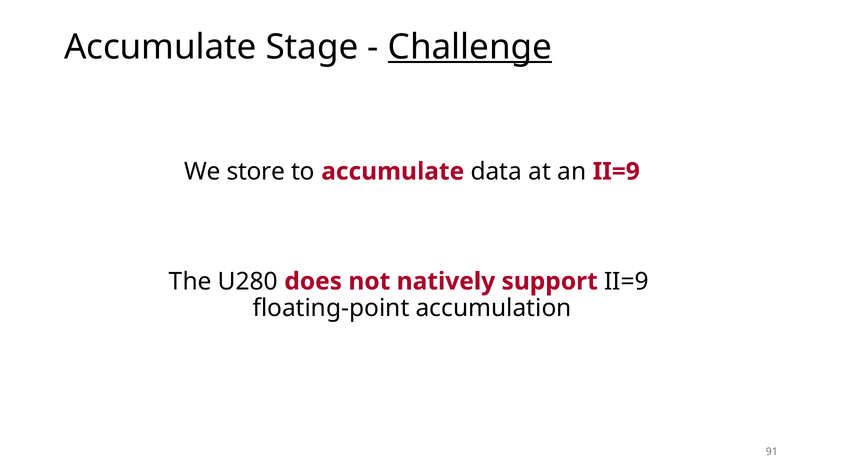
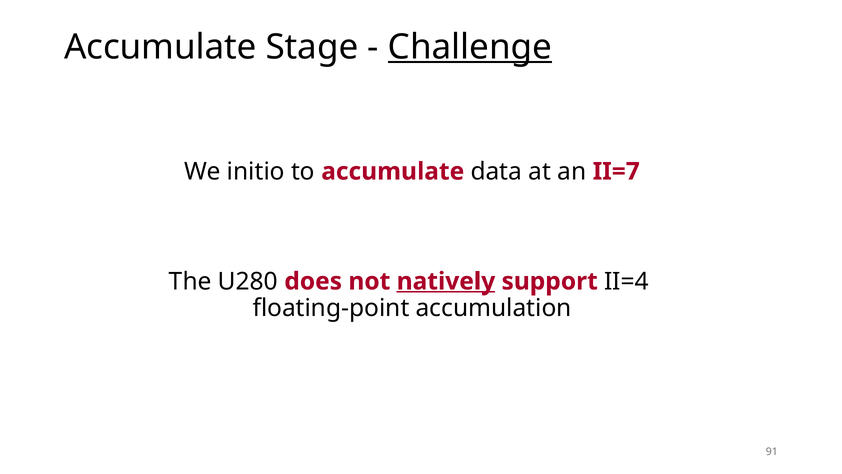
store: store -> initio
an II=9: II=9 -> II=7
natively underline: none -> present
support II=9: II=9 -> II=4
